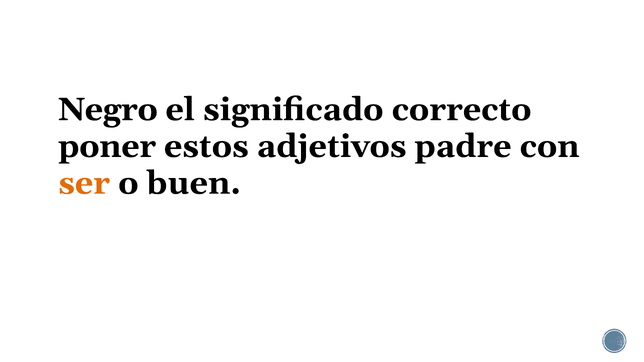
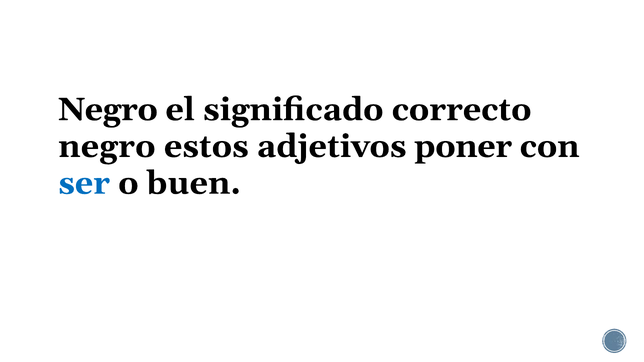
poner at (107, 146): poner -> negro
padre: padre -> poner
ser colour: orange -> blue
